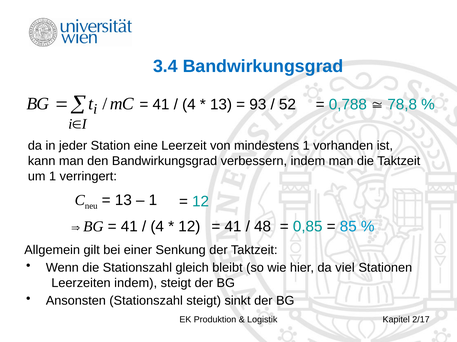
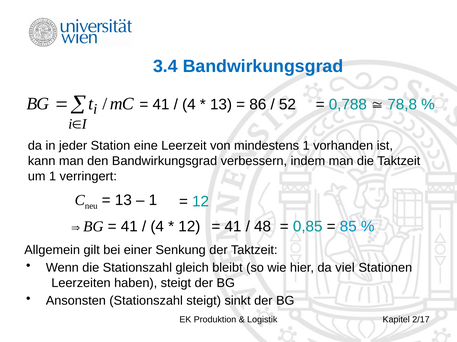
93: 93 -> 86
Leerzeiten indem: indem -> haben
